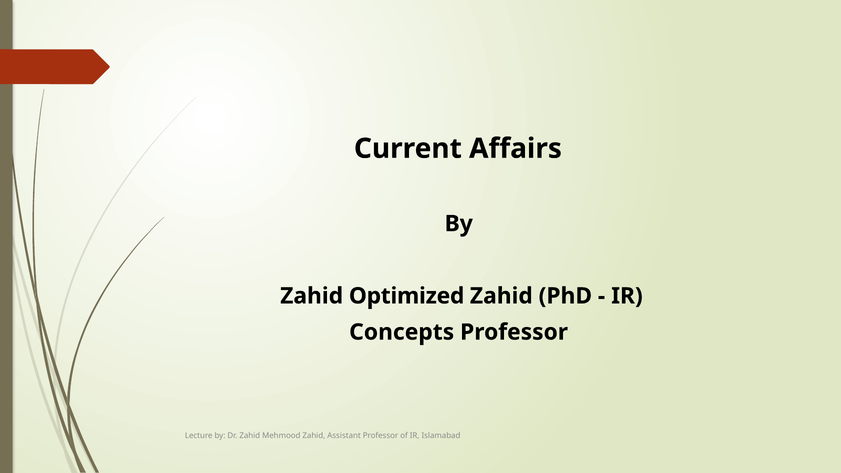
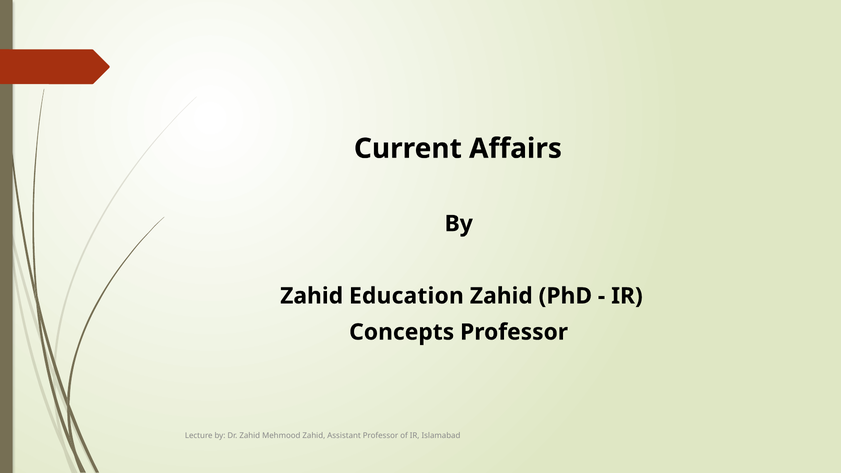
Optimized: Optimized -> Education
